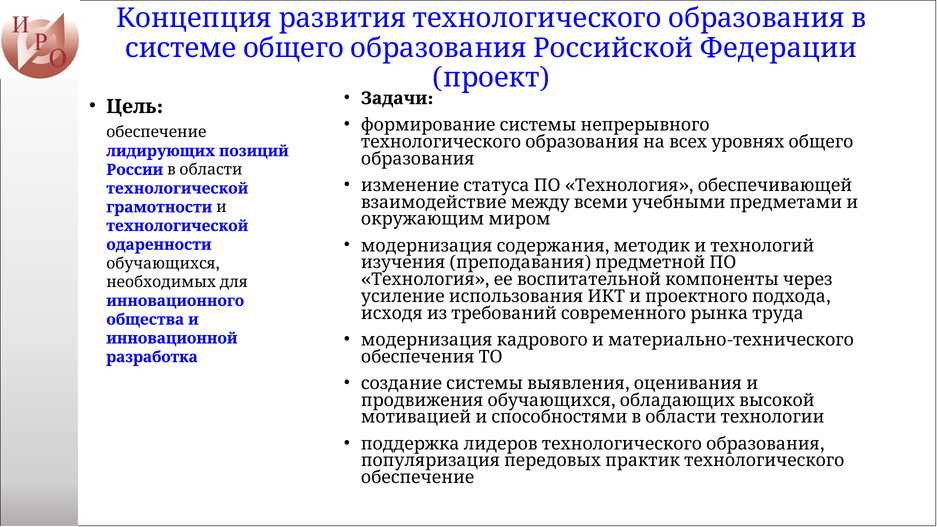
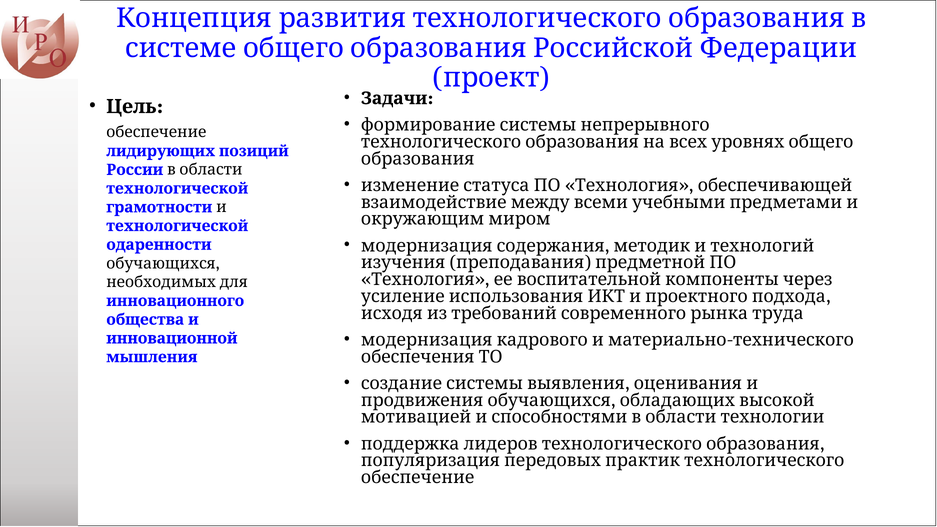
разработка: разработка -> мышления
